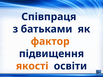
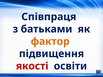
якості colour: orange -> red
